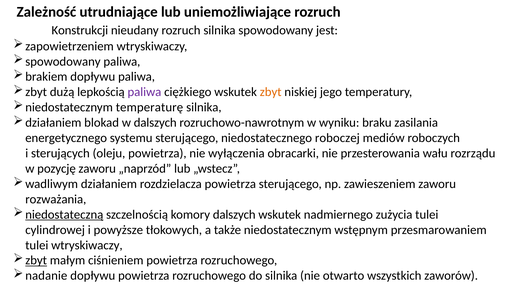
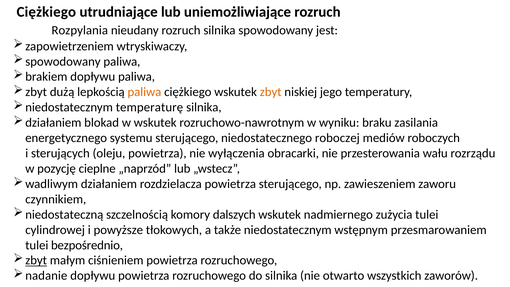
Zależność at (46, 12): Zależność -> Ciężkiego
Konstrukcji: Konstrukcji -> Rozpylania
paliwa at (144, 92) colour: purple -> orange
w dalszych: dalszych -> wskutek
pozycję zaworu: zaworu -> cieplne
rozważania: rozważania -> czynnikiem
niedostateczną underline: present -> none
tulei wtryskiwaczy: wtryskiwaczy -> bezpośrednio
